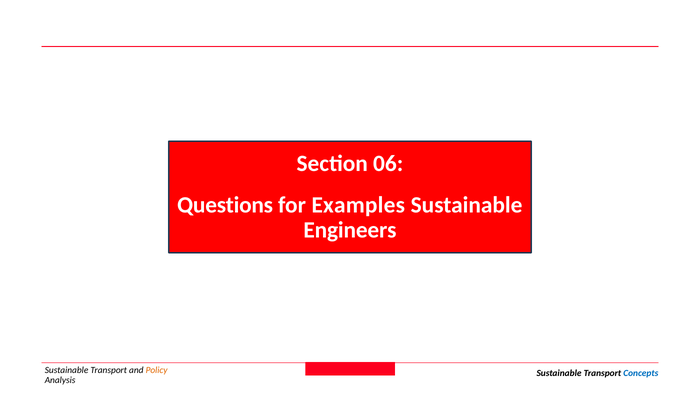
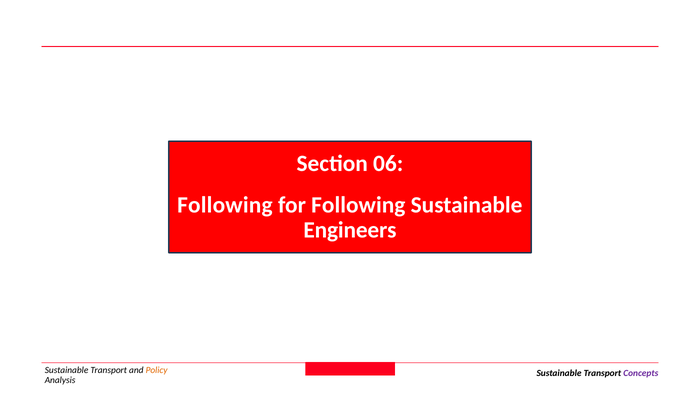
Questions at (225, 205): Questions -> Following
for Examples: Examples -> Following
Concepts colour: blue -> purple
